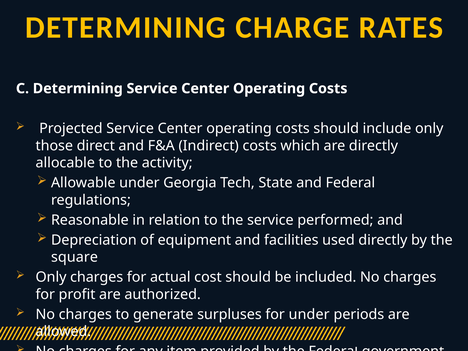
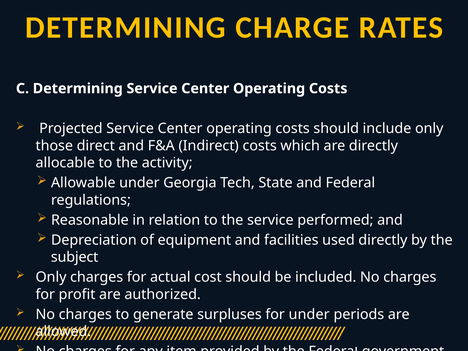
square: square -> subject
